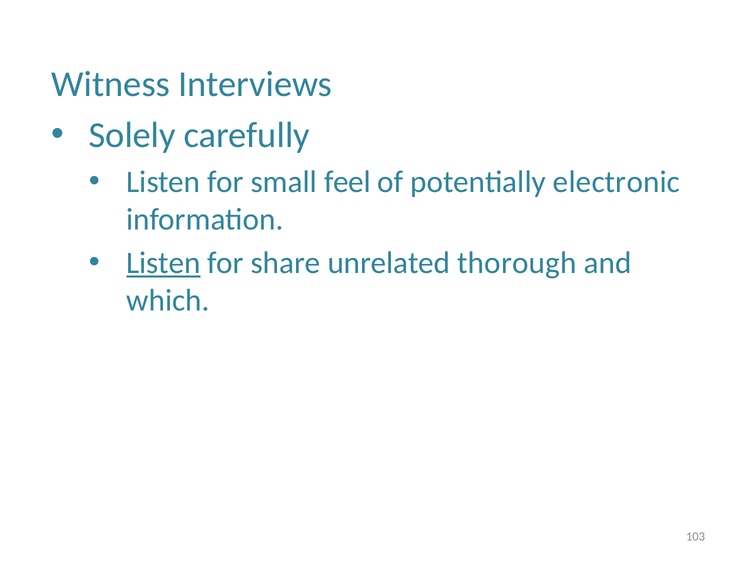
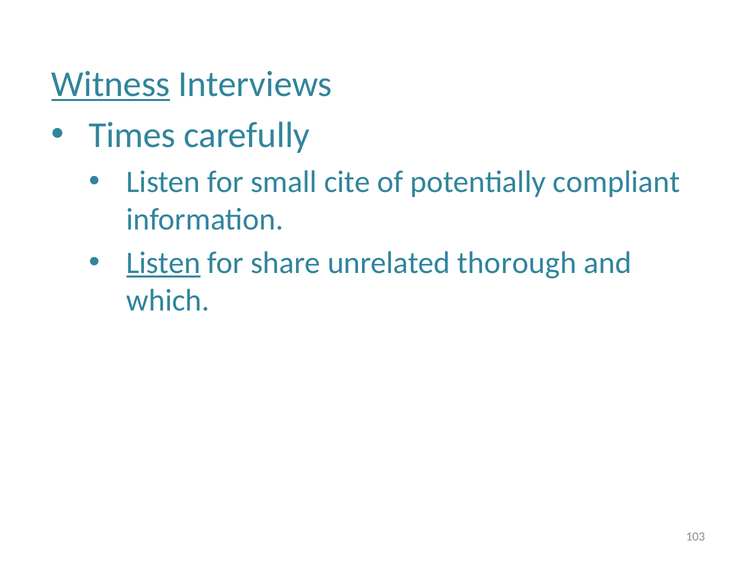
Witness underline: none -> present
Solely: Solely -> Times
feel: feel -> cite
electronic: electronic -> compliant
